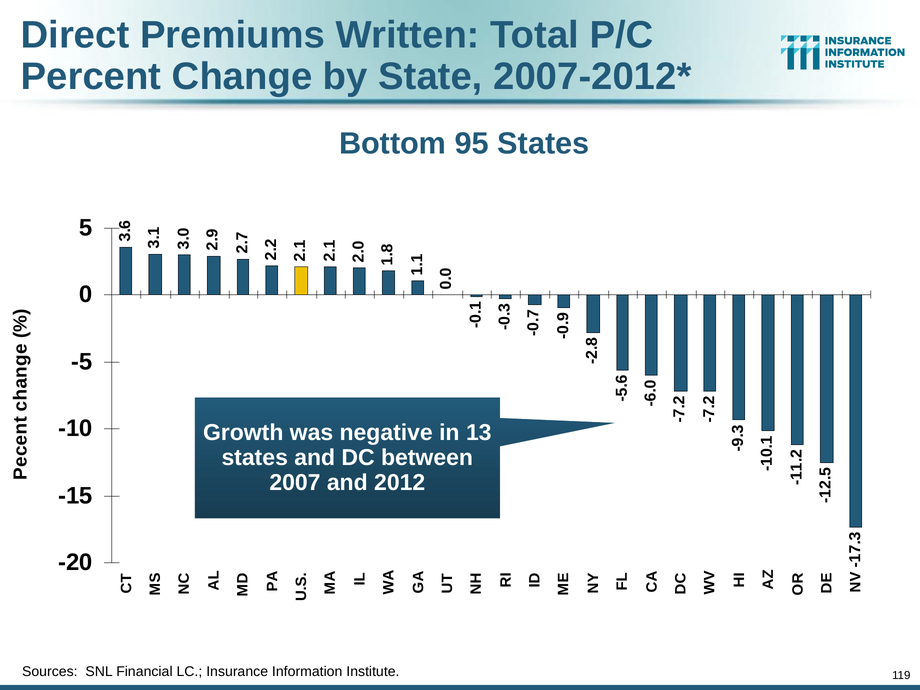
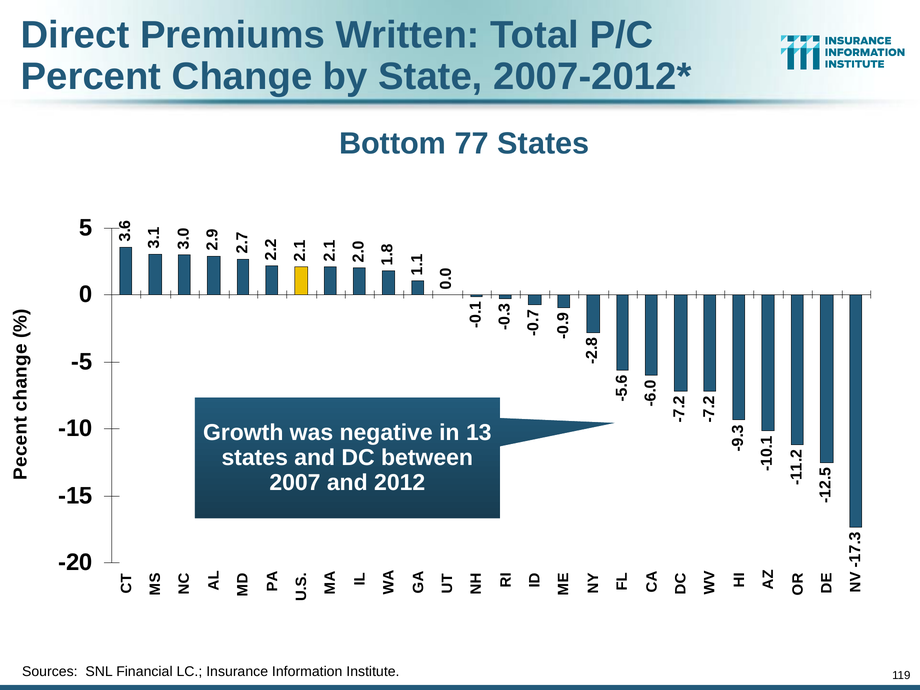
95: 95 -> 77
